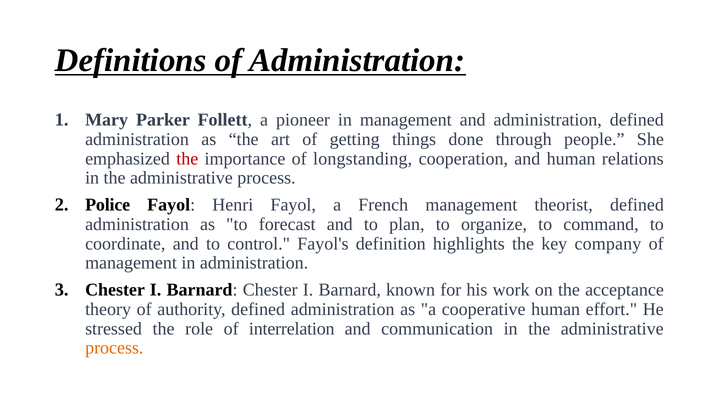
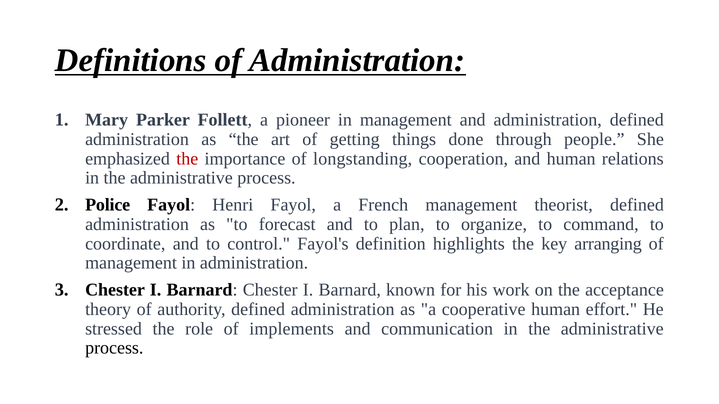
company: company -> arranging
interrelation: interrelation -> implements
process at (114, 348) colour: orange -> black
